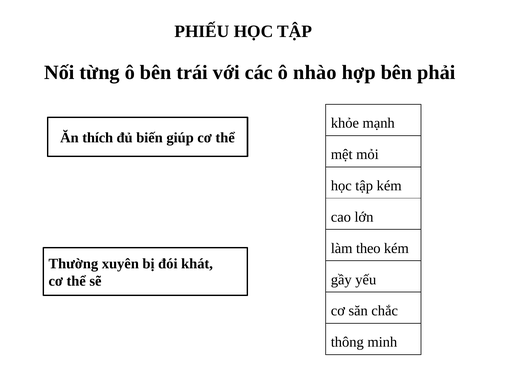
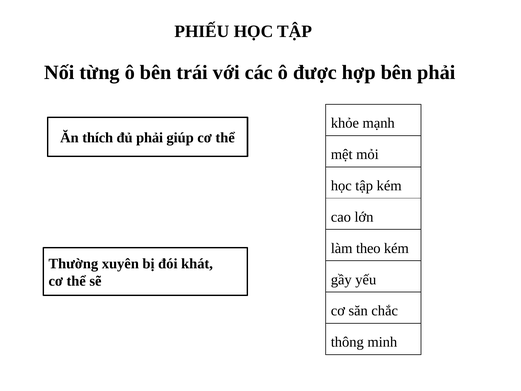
nhào: nhào -> được
đủ biến: biến -> phải
